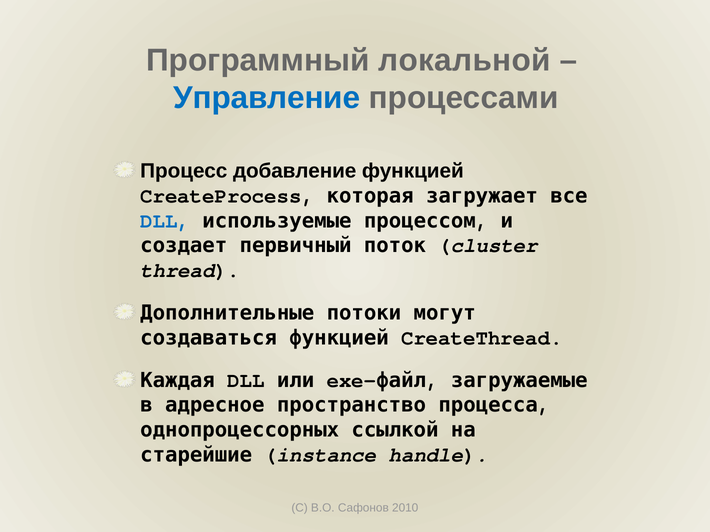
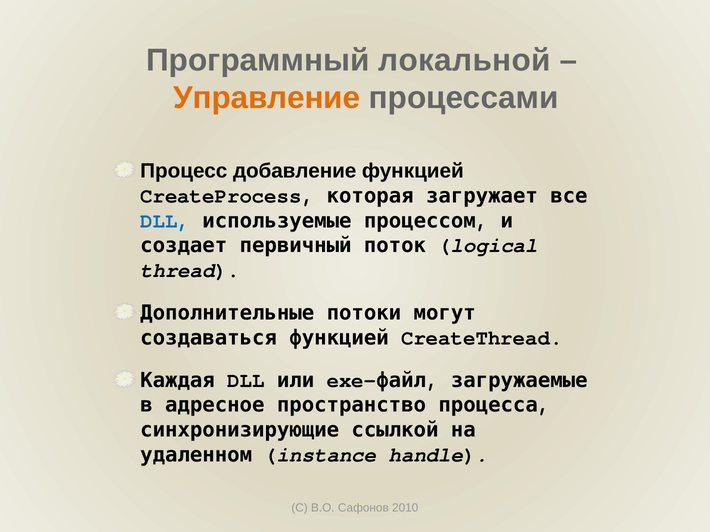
Управление colour: blue -> orange
cluster: cluster -> logical
однопроцессорных: однопроцессорных -> синхронизирующие
старейшие: старейшие -> удаленном
